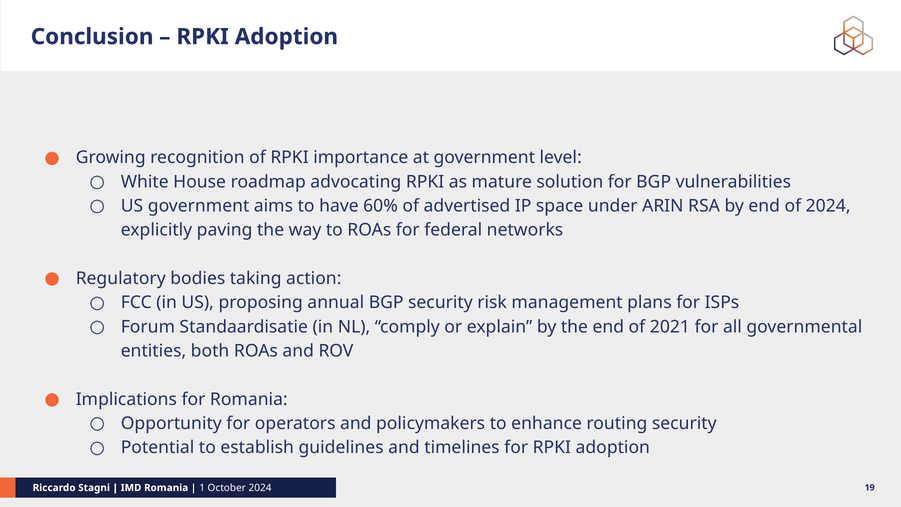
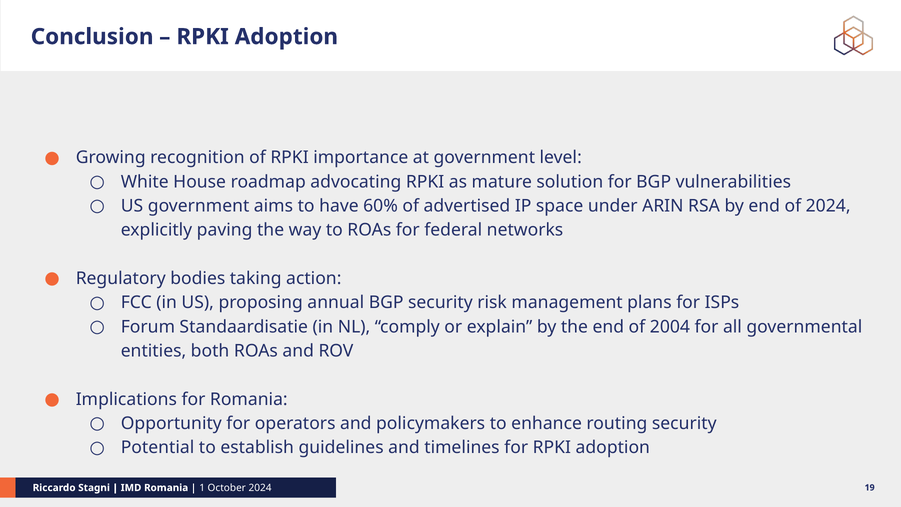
2021: 2021 -> 2004
